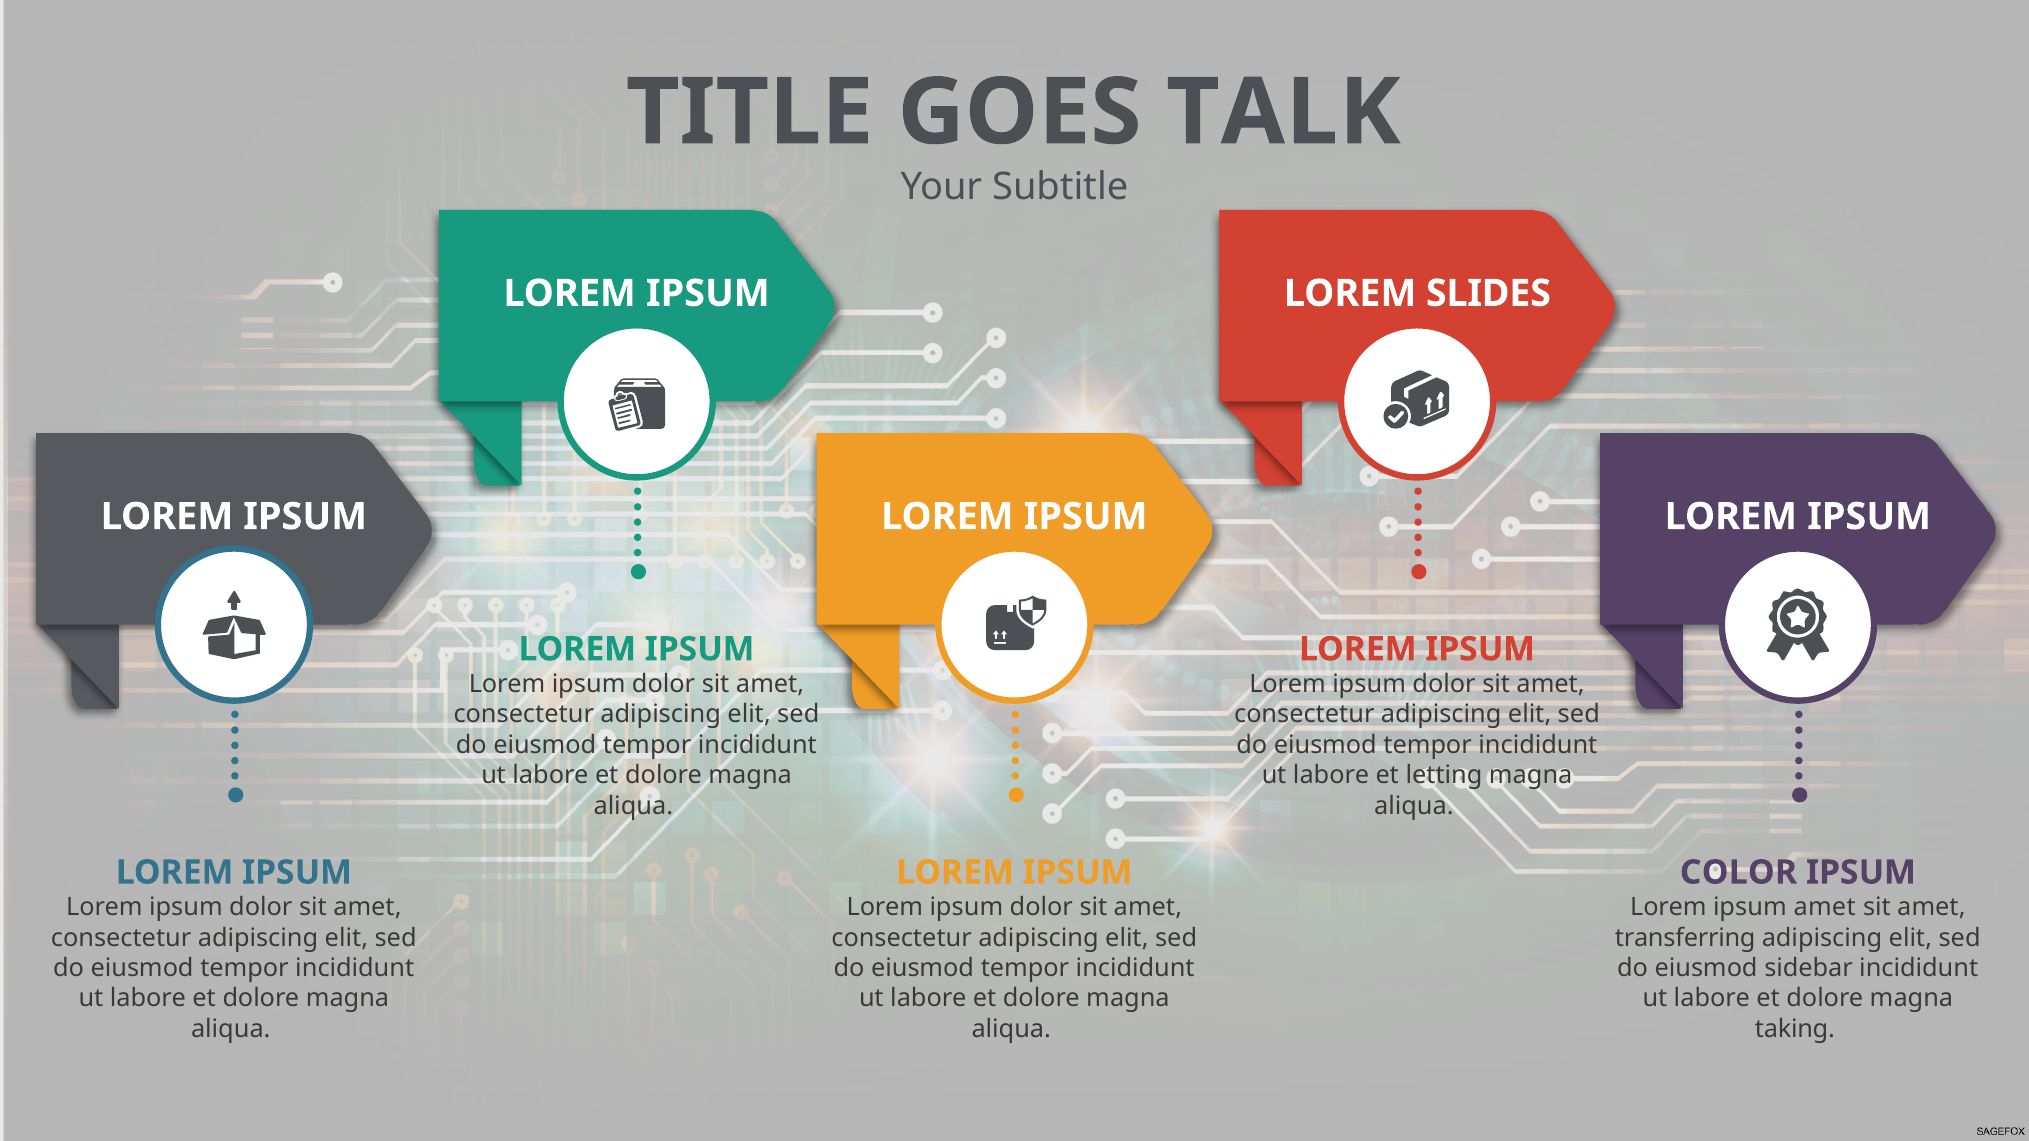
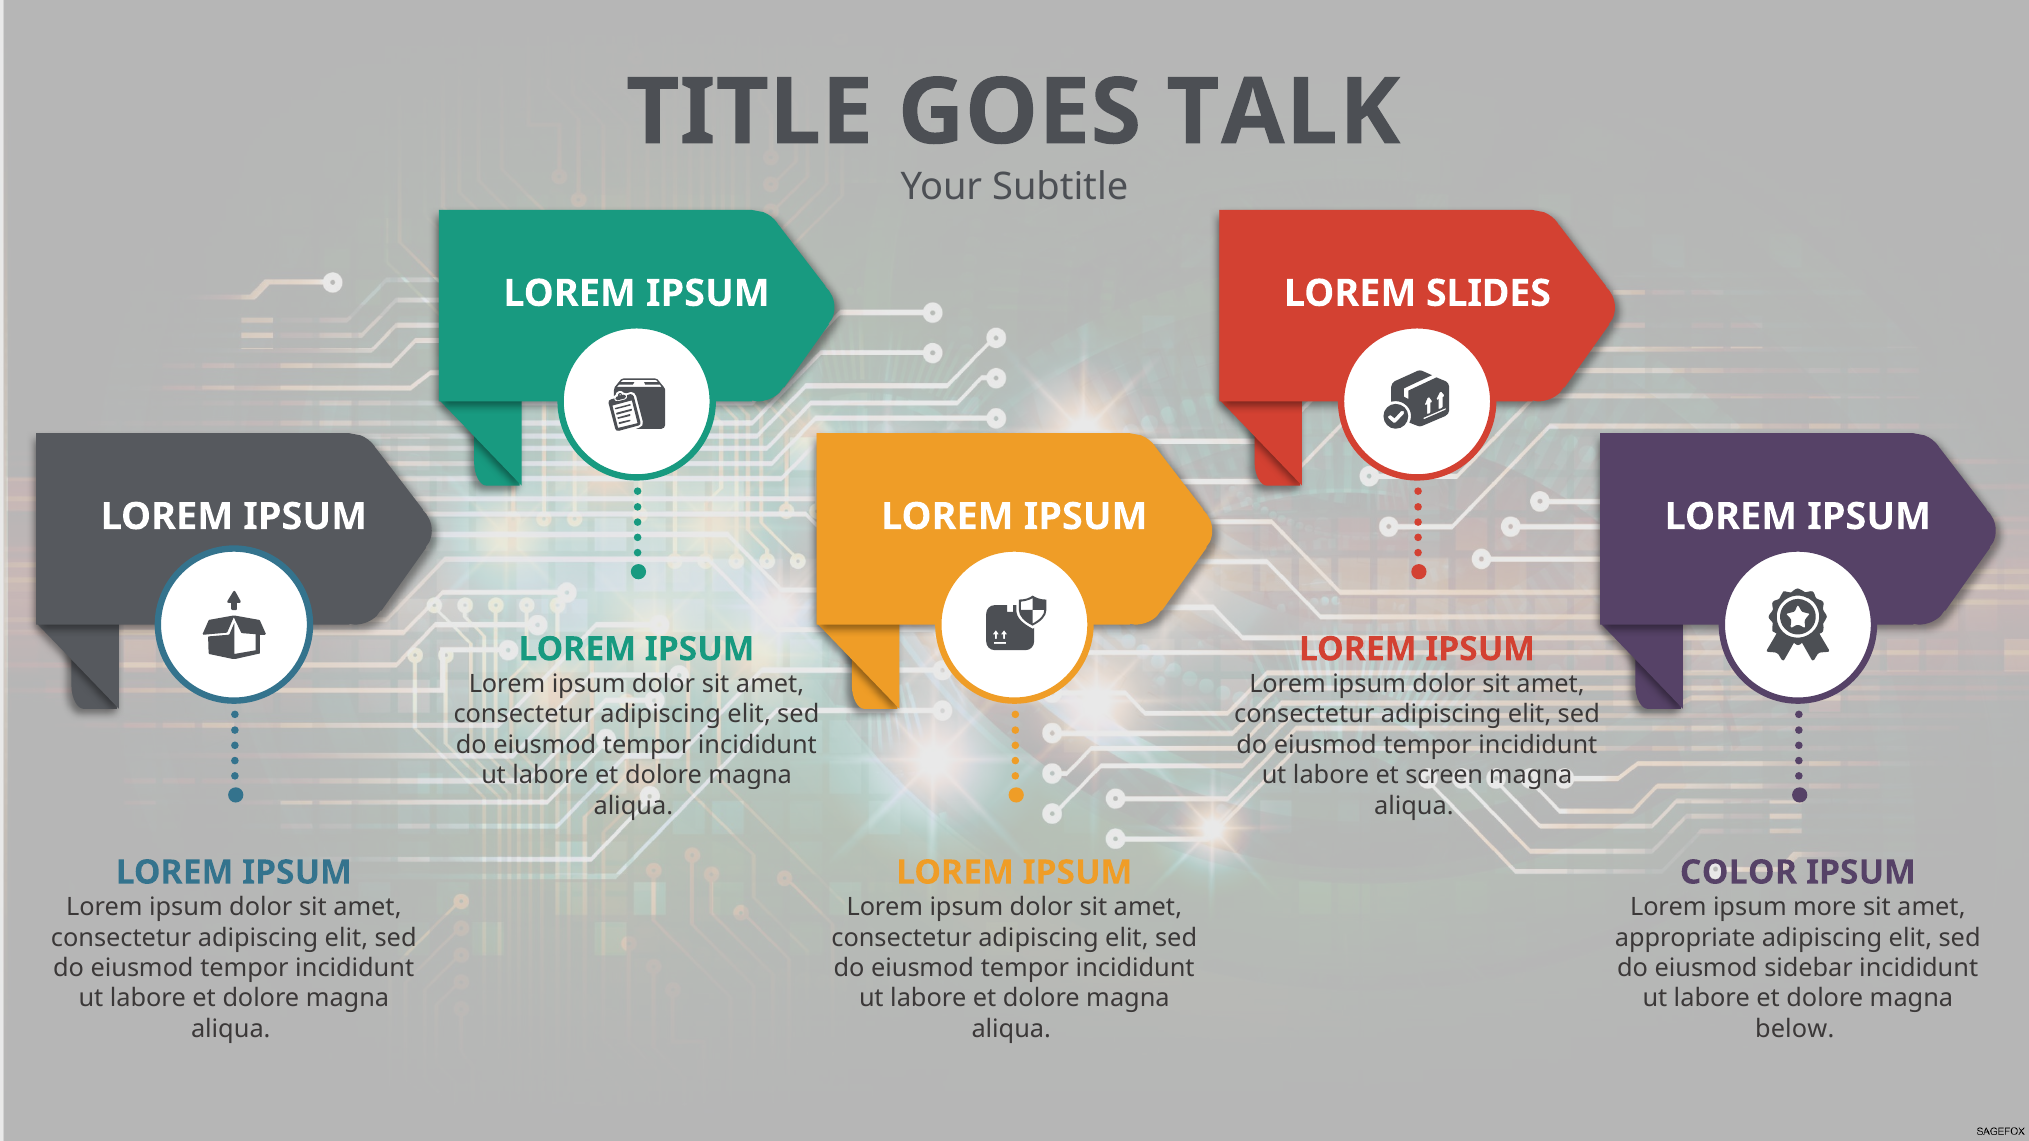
letting: letting -> screen
ipsum amet: amet -> more
transferring: transferring -> appropriate
taking: taking -> below
